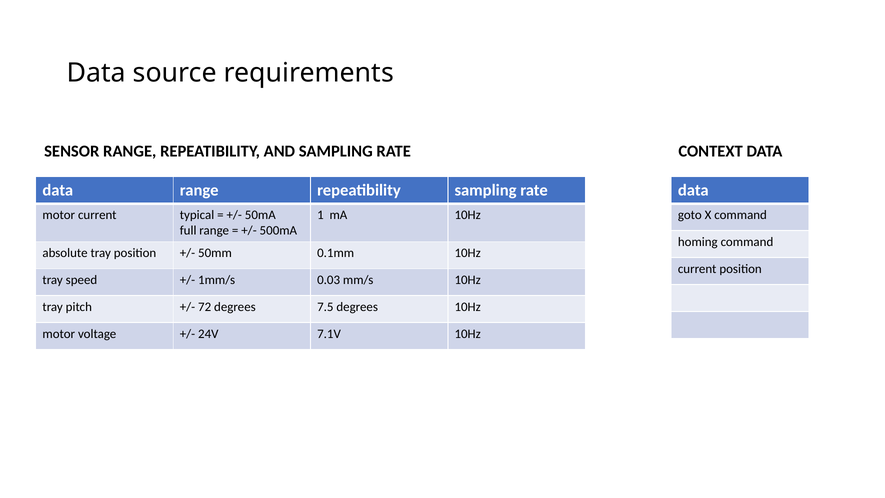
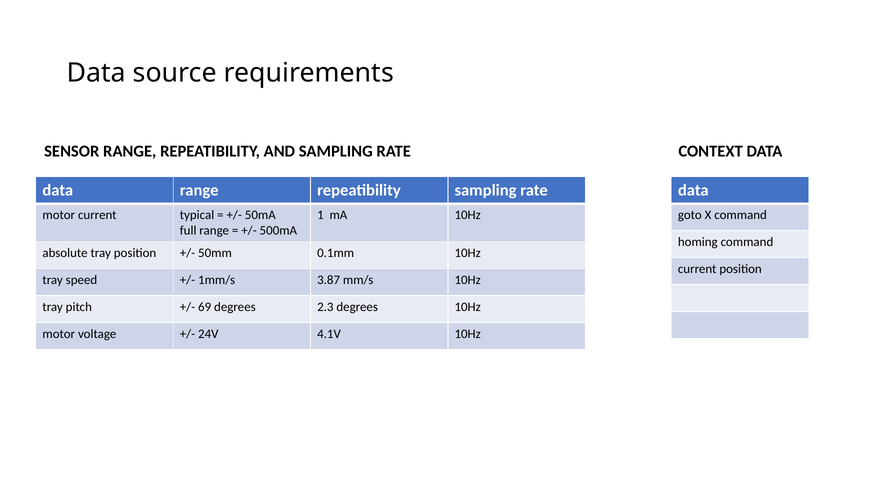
0.03: 0.03 -> 3.87
72: 72 -> 69
7.5: 7.5 -> 2.3
7.1V: 7.1V -> 4.1V
